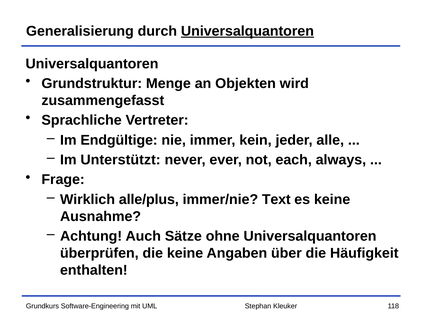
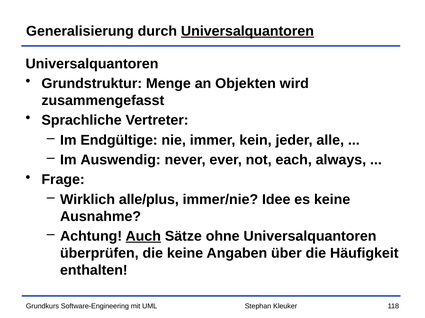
Unterstützt: Unterstützt -> Auswendig
Text: Text -> Idee
Auch underline: none -> present
